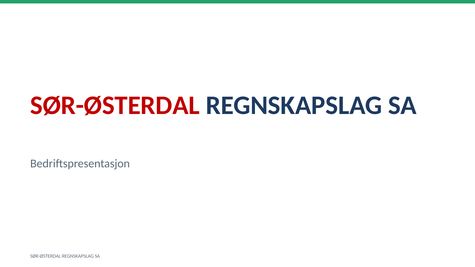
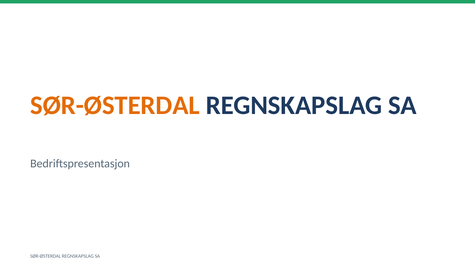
SØR-ØSTERDAL at (115, 105) colour: red -> orange
